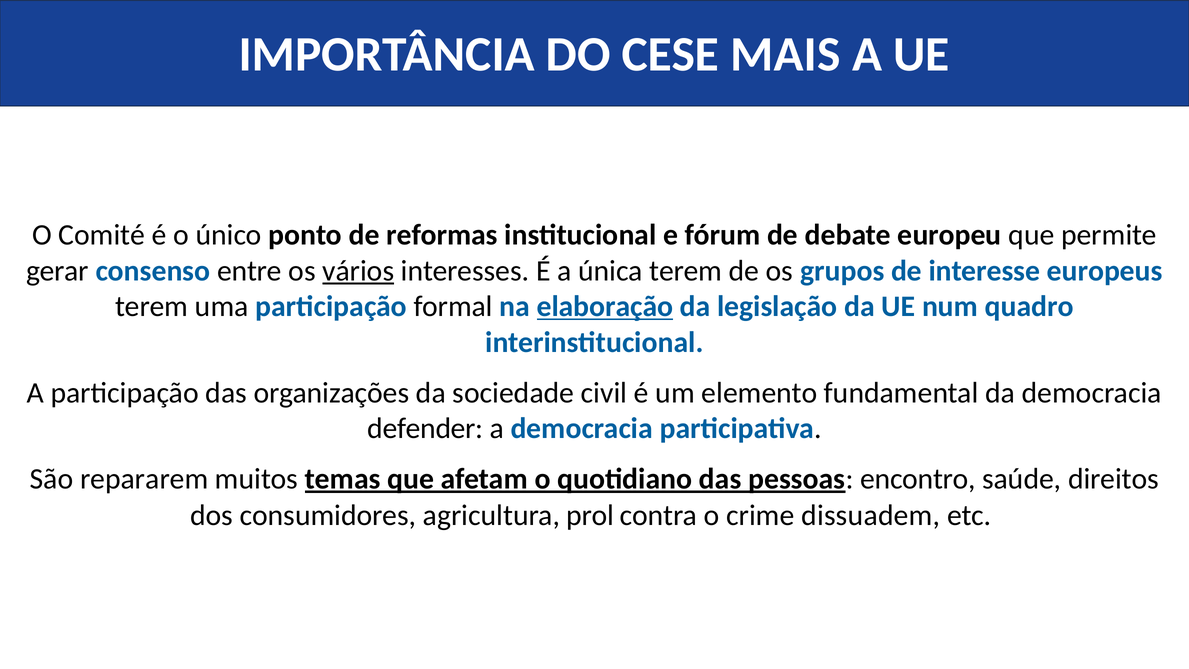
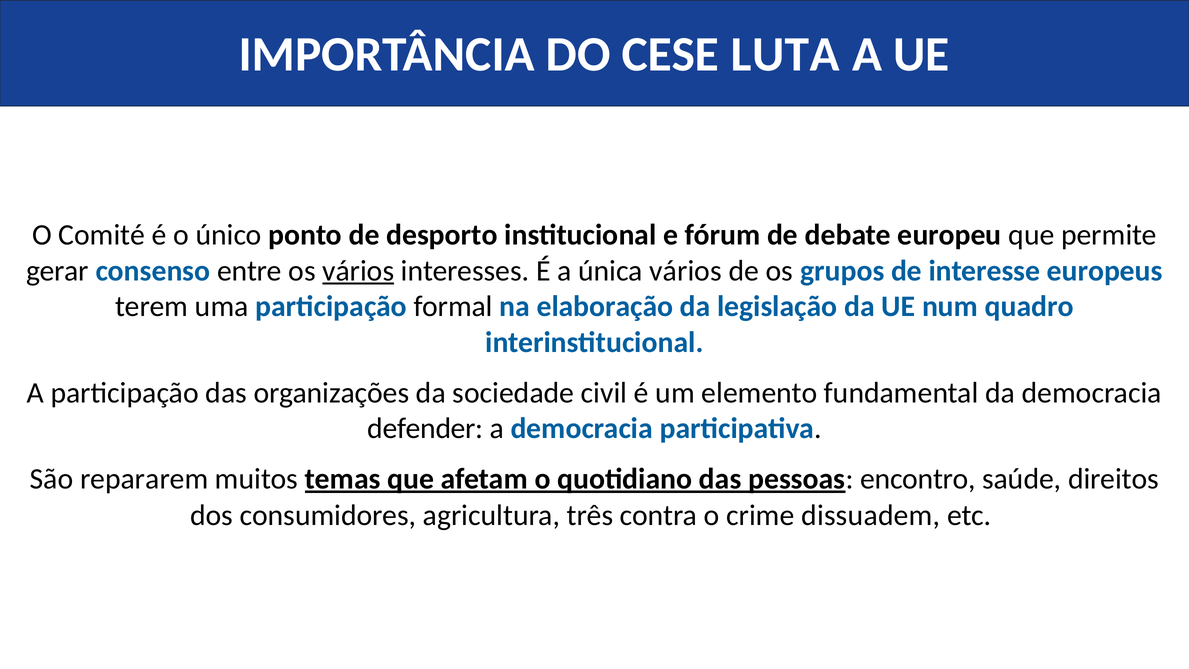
MAIS: MAIS -> LUTA
reformas: reformas -> desporto
única terem: terem -> vários
elaboração underline: present -> none
prol: prol -> três
